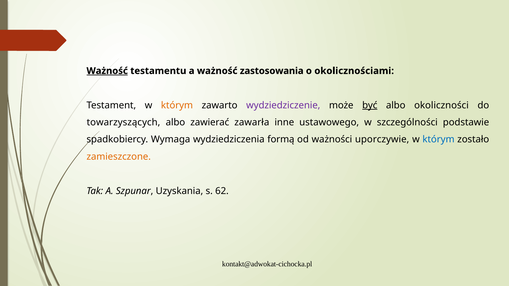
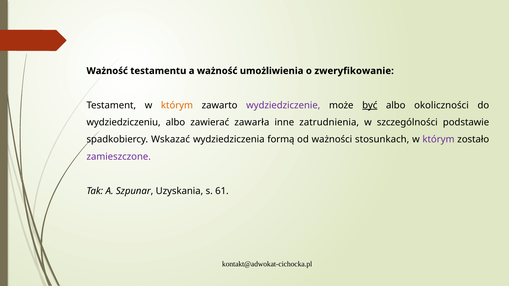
Ważność at (107, 71) underline: present -> none
zastosowania: zastosowania -> umożliwienia
okolicznościami: okolicznościami -> zweryfikowanie
towarzyszących: towarzyszących -> wydziedziczeniu
ustawowego: ustawowego -> zatrudnienia
Wymaga: Wymaga -> Wskazać
uporczywie: uporczywie -> stosunkach
którym at (438, 140) colour: blue -> purple
zamieszczone colour: orange -> purple
62: 62 -> 61
